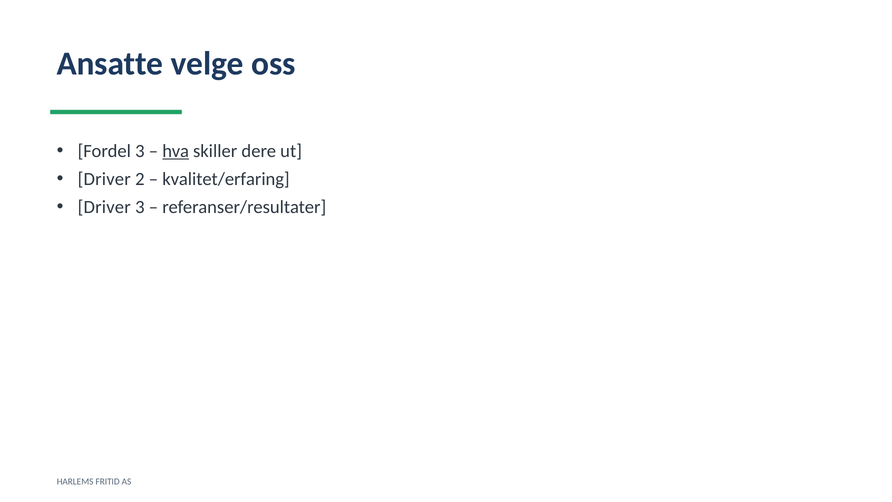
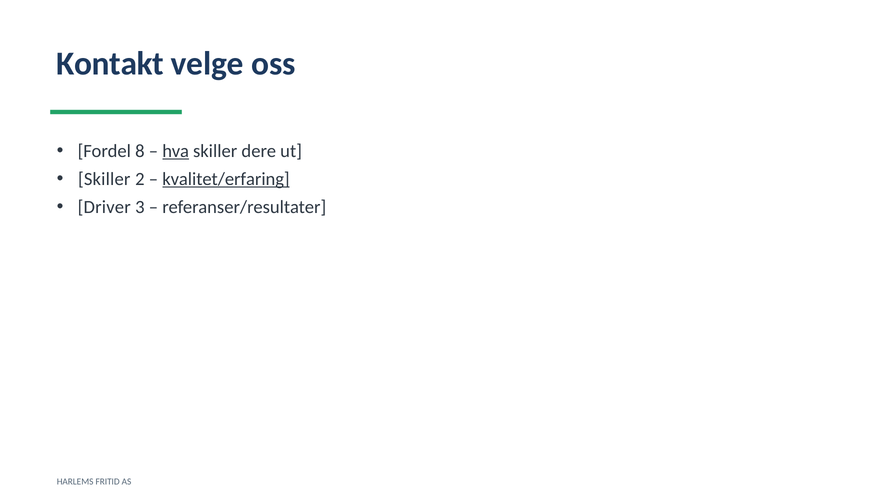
Ansatte: Ansatte -> Kontakt
Fordel 3: 3 -> 8
Driver at (104, 179): Driver -> Skiller
kvalitet/erfaring underline: none -> present
